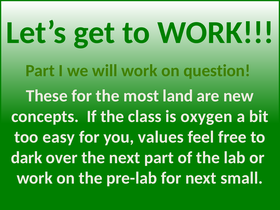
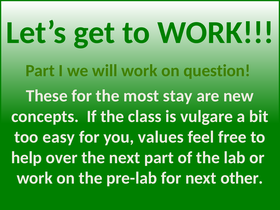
land: land -> stay
oxygen: oxygen -> vulgare
dark: dark -> help
small: small -> other
